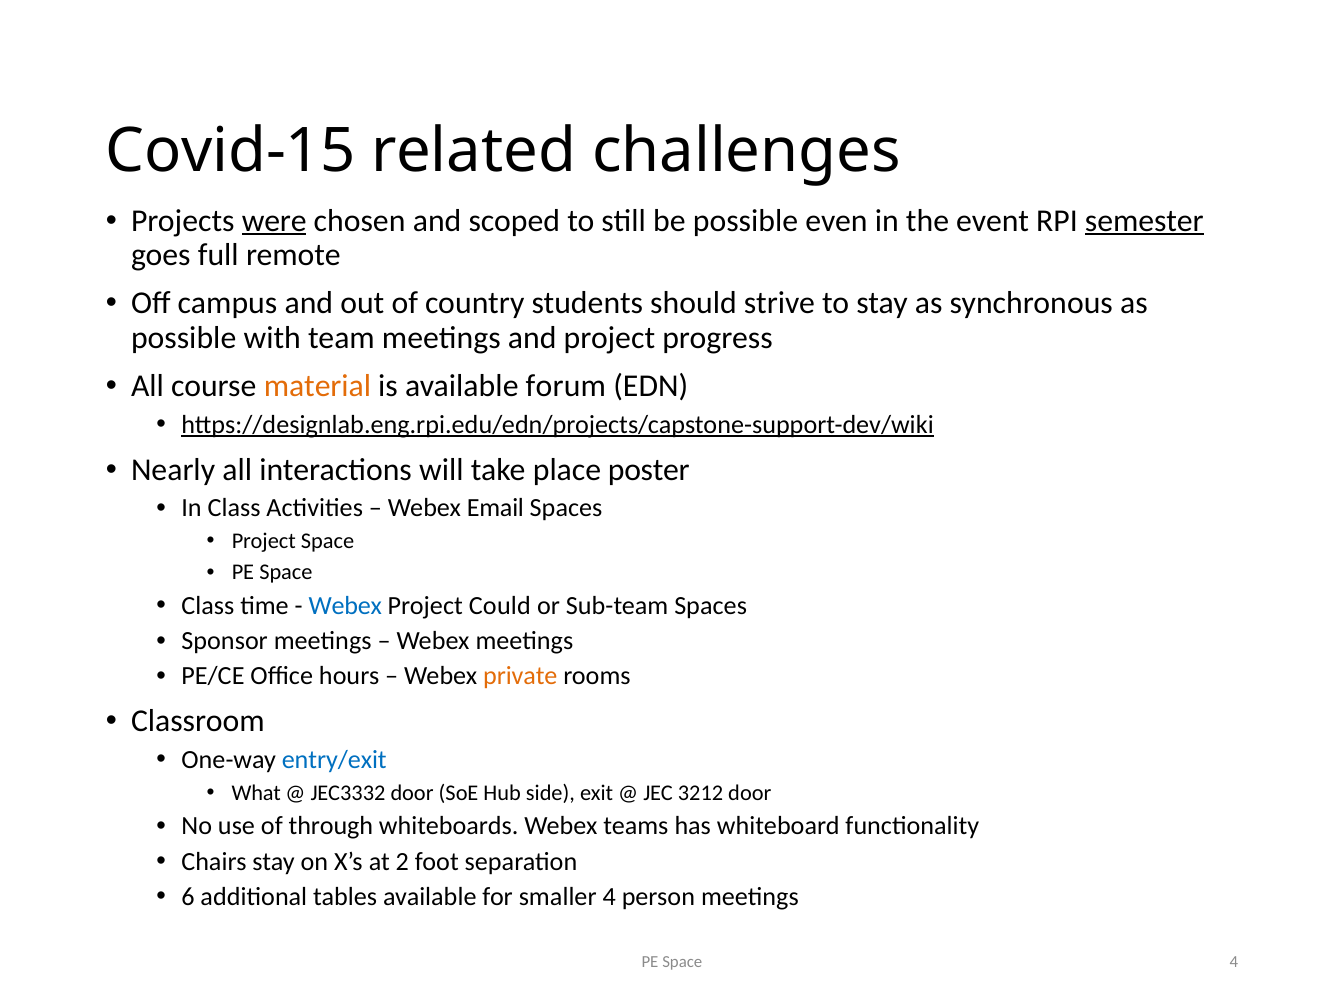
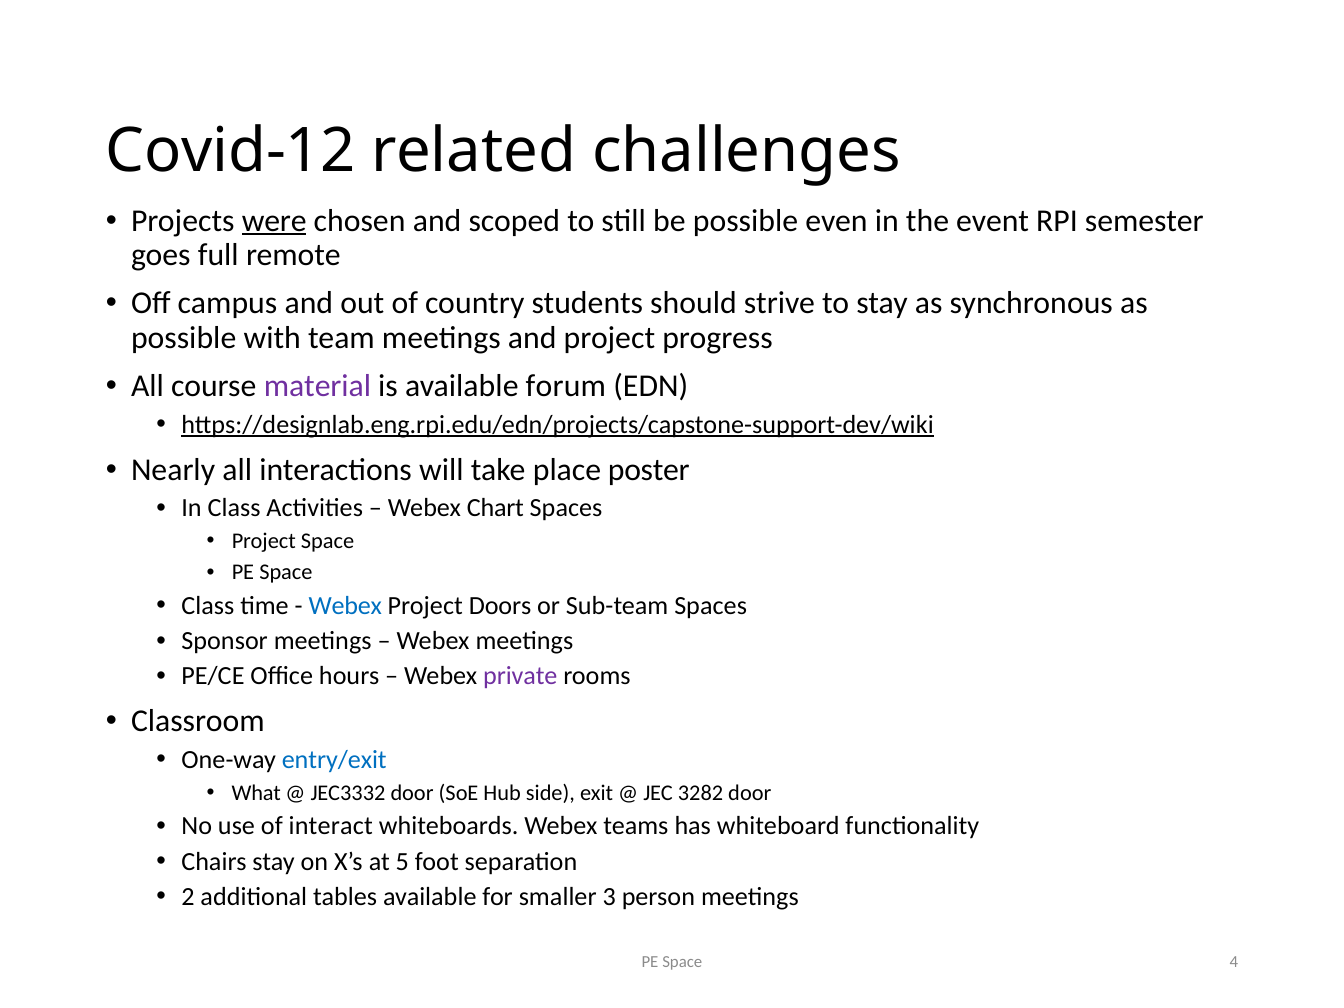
Covid-15: Covid-15 -> Covid-12
semester underline: present -> none
material colour: orange -> purple
Email: Email -> Chart
Could: Could -> Doors
private colour: orange -> purple
3212: 3212 -> 3282
through: through -> interact
2: 2 -> 5
6: 6 -> 2
smaller 4: 4 -> 3
